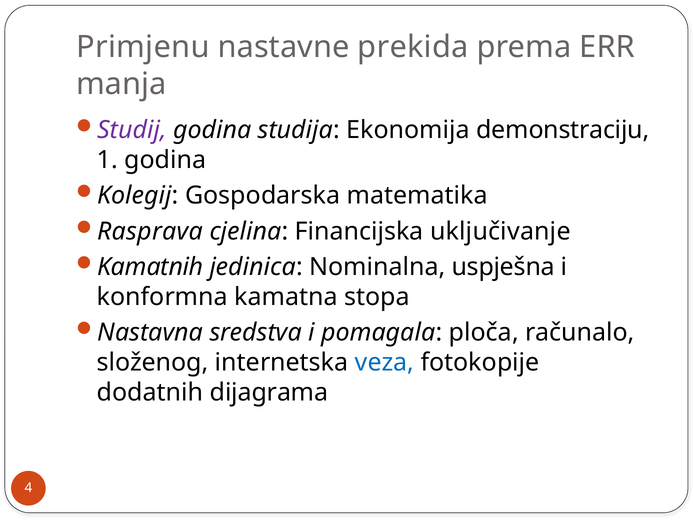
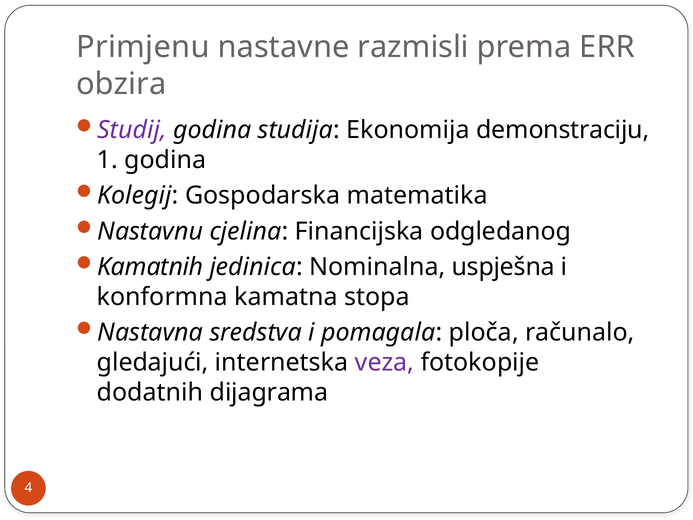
prekida: prekida -> razmisli
manja: manja -> obzira
Rasprava: Rasprava -> Nastavnu
uključivanje: uključivanje -> odgledanog
složenog: složenog -> gledajući
veza colour: blue -> purple
